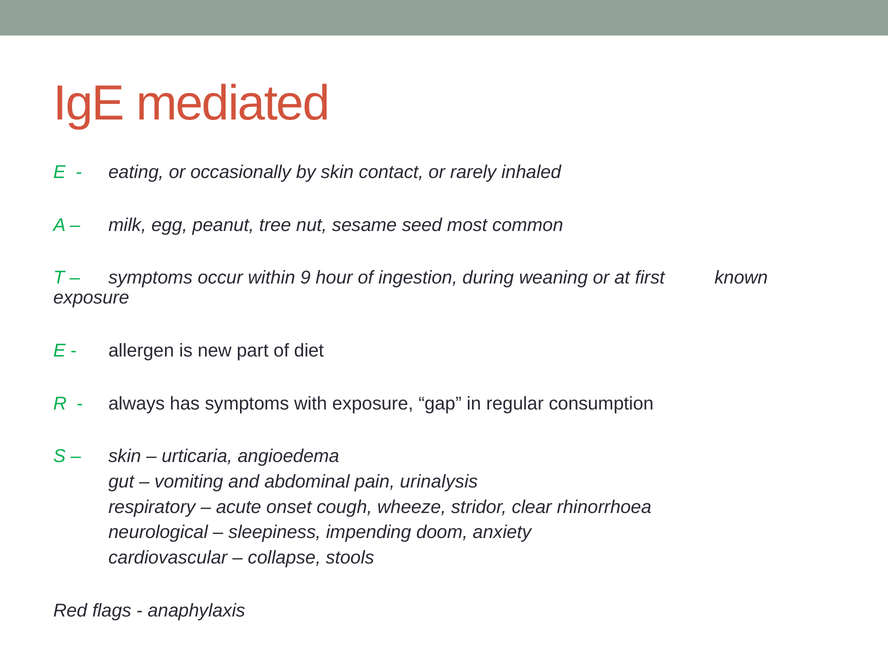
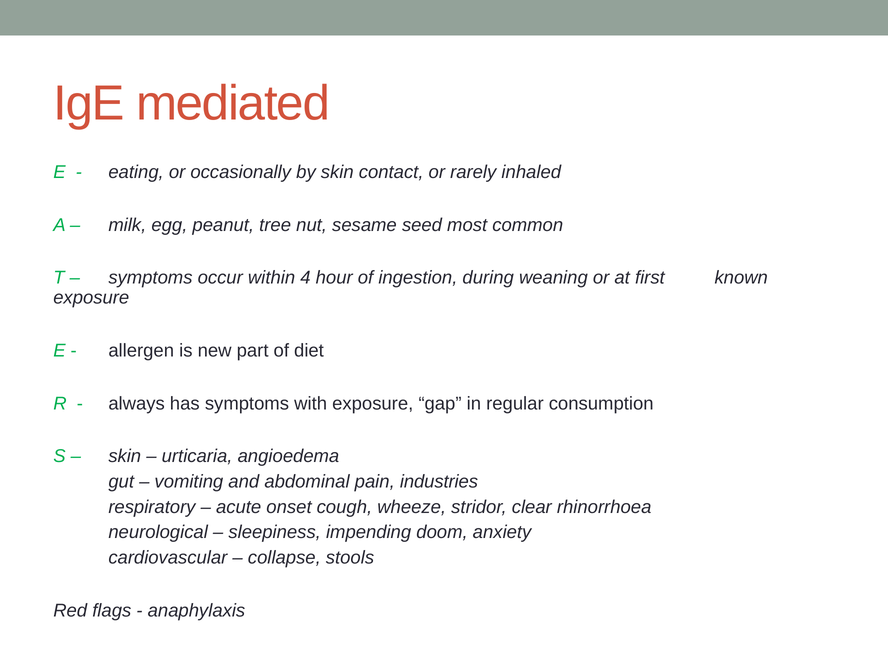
9: 9 -> 4
urinalysis: urinalysis -> industries
